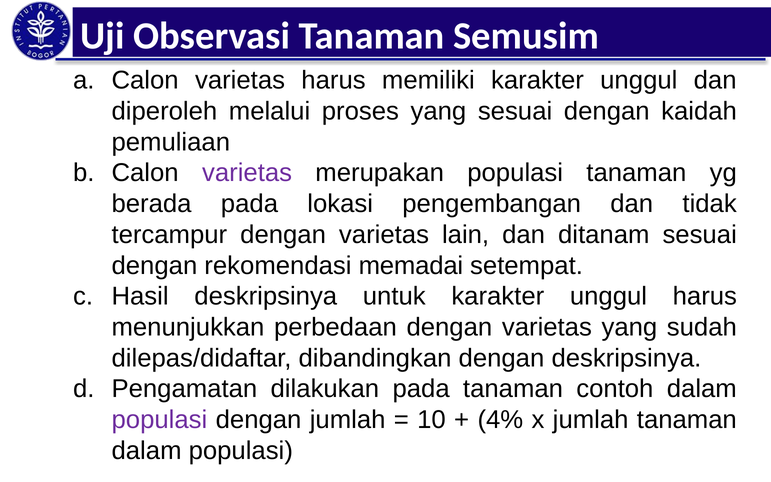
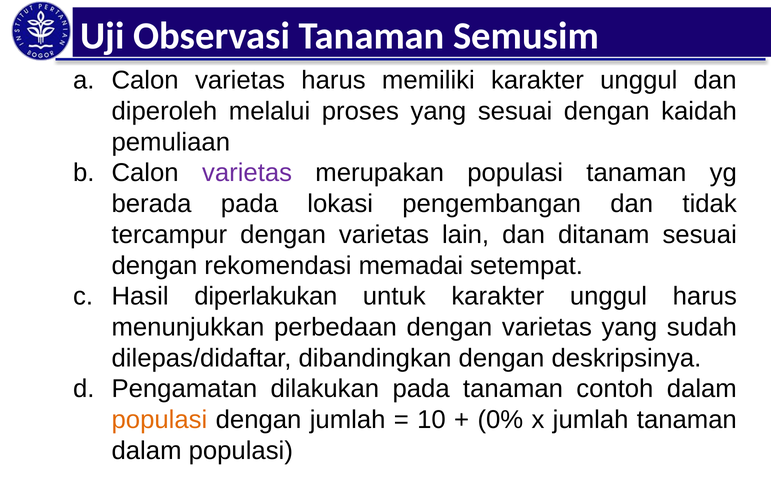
Hasil deskripsinya: deskripsinya -> diperlakukan
populasi at (159, 420) colour: purple -> orange
4%: 4% -> 0%
